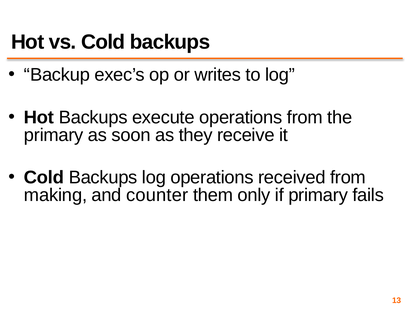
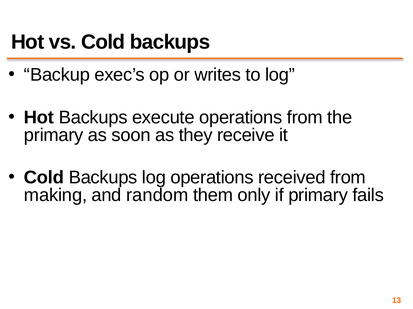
counter: counter -> random
